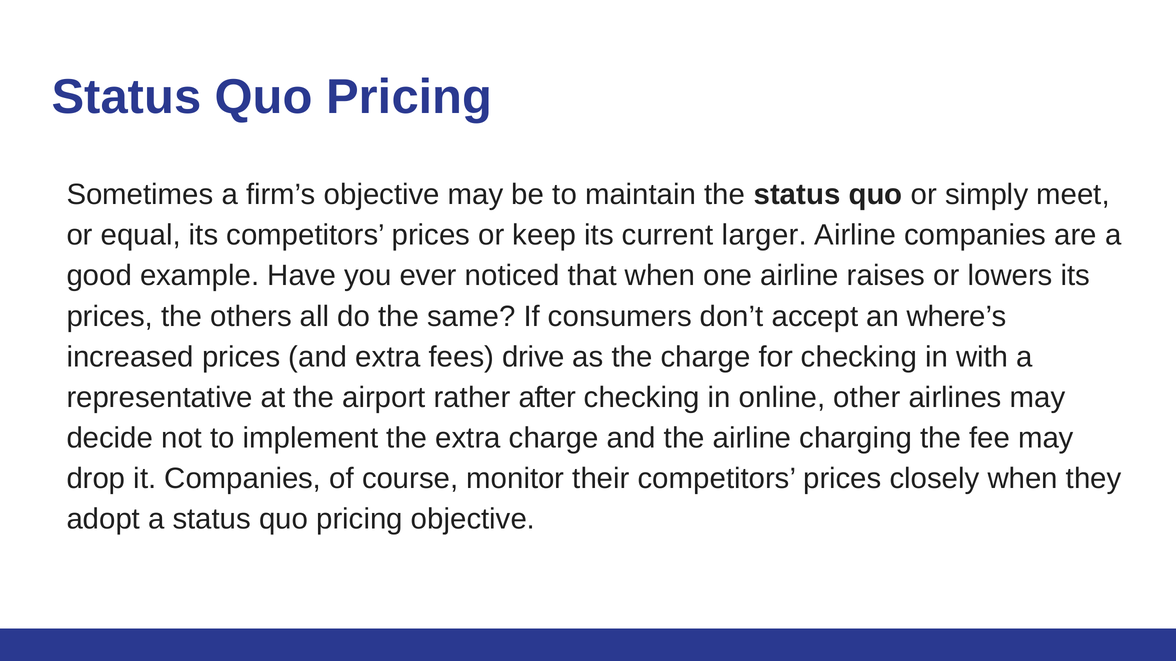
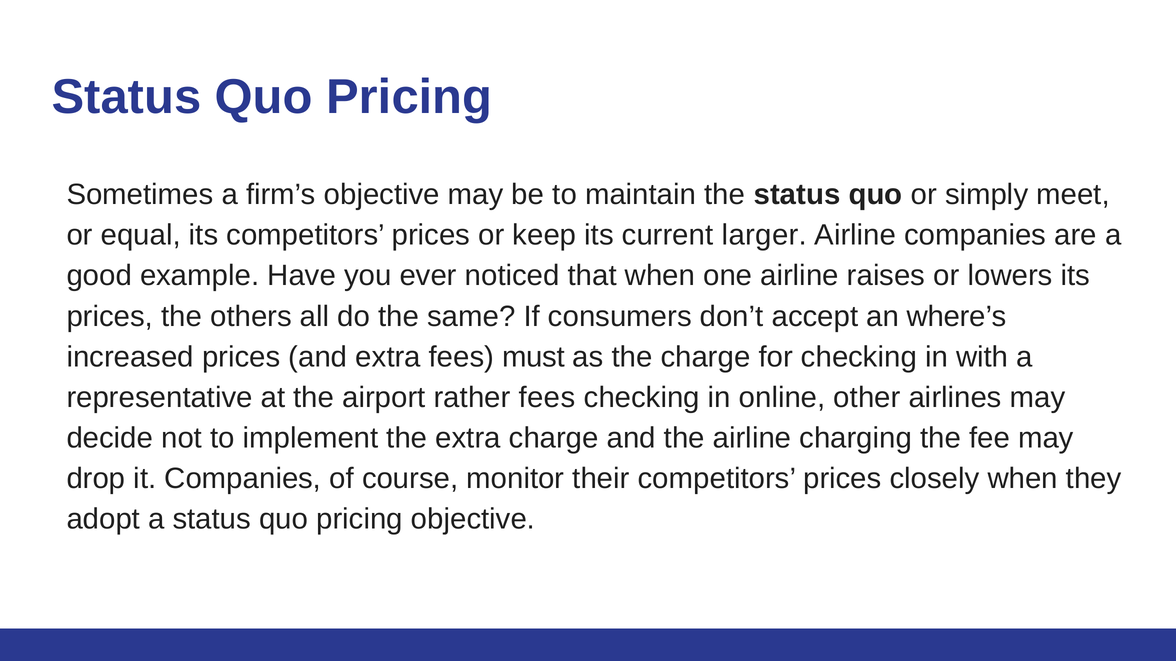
drive: drive -> must
rather after: after -> fees
